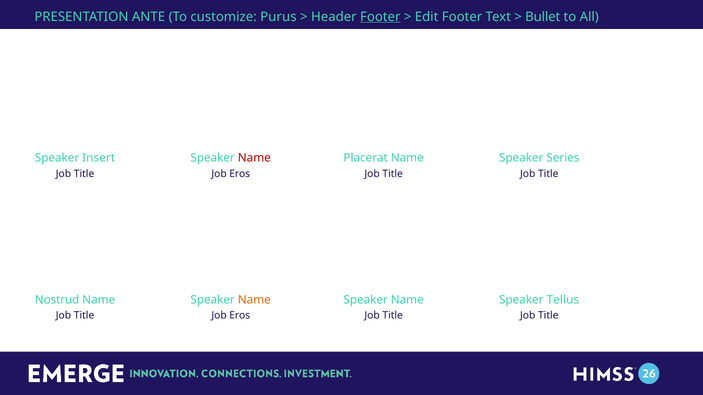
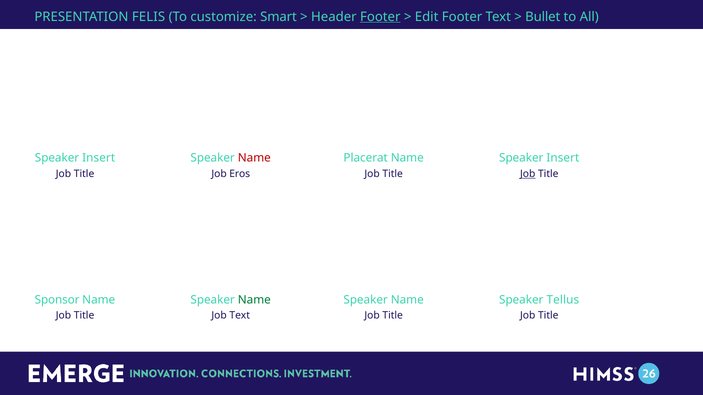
ANTE: ANTE -> FELIS
Purus: Purus -> Smart
Series at (563, 158): Series -> Insert
Job at (528, 174) underline: none -> present
Nostrud: Nostrud -> Sponsor
Name at (254, 300) colour: orange -> green
Eros at (240, 316): Eros -> Text
